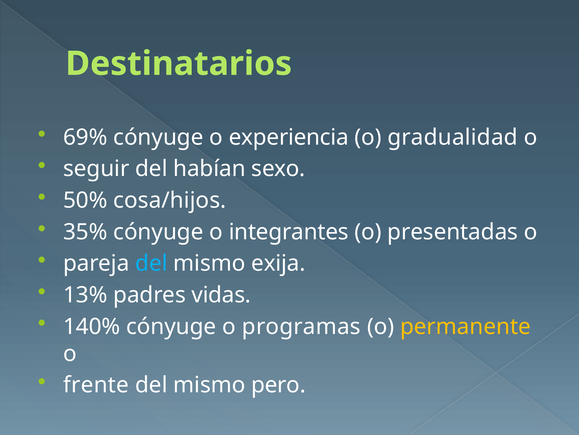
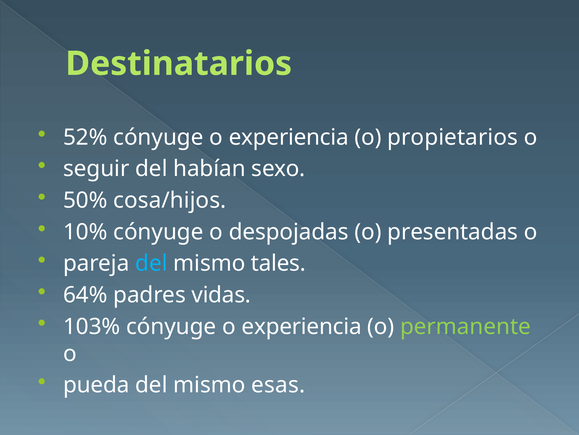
69%: 69% -> 52%
gradualidad: gradualidad -> propietarios
35%: 35% -> 10%
integrantes: integrantes -> despojadas
exija: exija -> tales
13%: 13% -> 64%
140%: 140% -> 103%
programas at (301, 326): programas -> experiencia
permanente colour: yellow -> light green
frente: frente -> pueda
pero: pero -> esas
